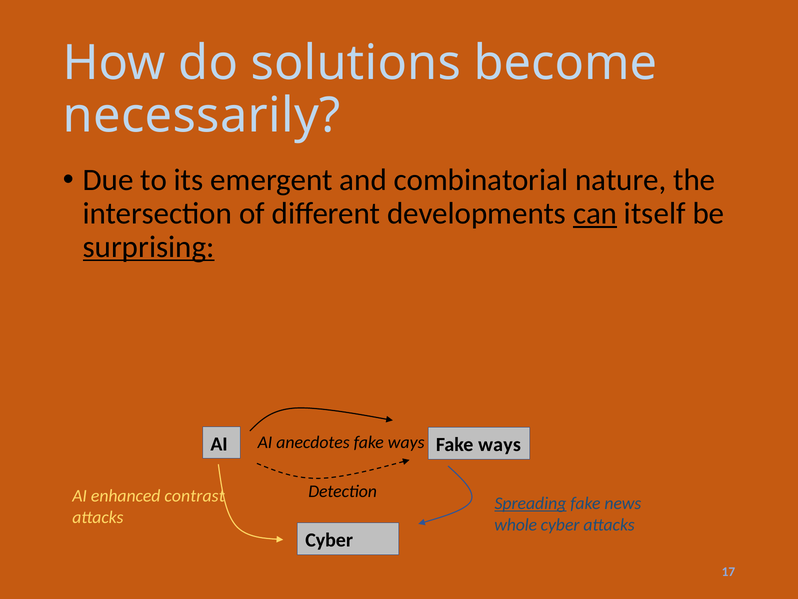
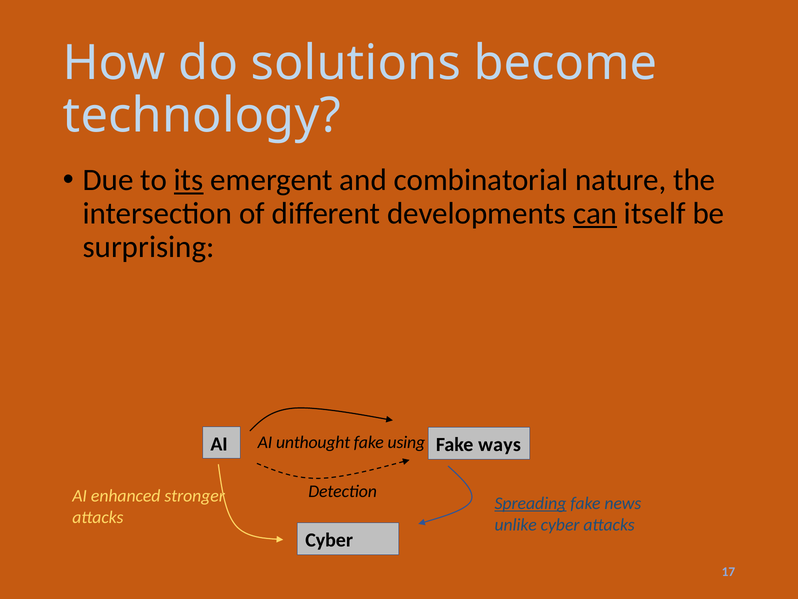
necessarily: necessarily -> technology
its underline: none -> present
surprising underline: present -> none
anecdotes: anecdotes -> unthought
ways at (406, 442): ways -> using
contrast: contrast -> stronger
whole: whole -> unlike
